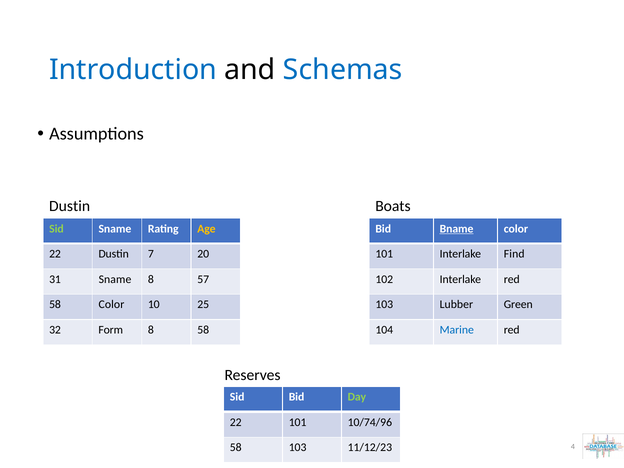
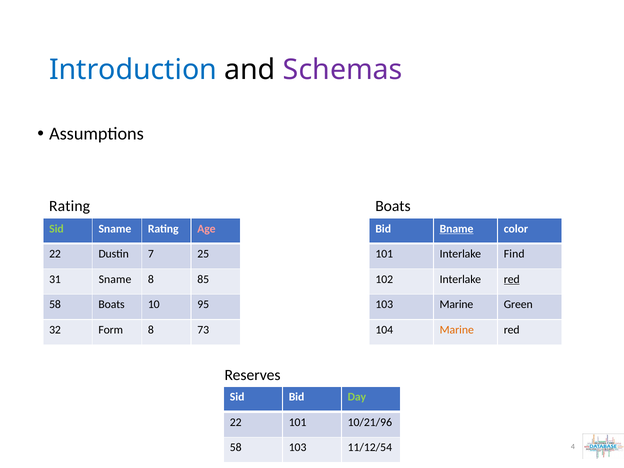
Schemas colour: blue -> purple
Dustin at (70, 206): Dustin -> Rating
Age colour: yellow -> pink
20: 20 -> 25
57: 57 -> 85
red at (512, 279) underline: none -> present
58 Color: Color -> Boats
25: 25 -> 95
103 Lubber: Lubber -> Marine
8 58: 58 -> 73
Marine at (457, 330) colour: blue -> orange
10/74/96: 10/74/96 -> 10/21/96
11/12/23: 11/12/23 -> 11/12/54
